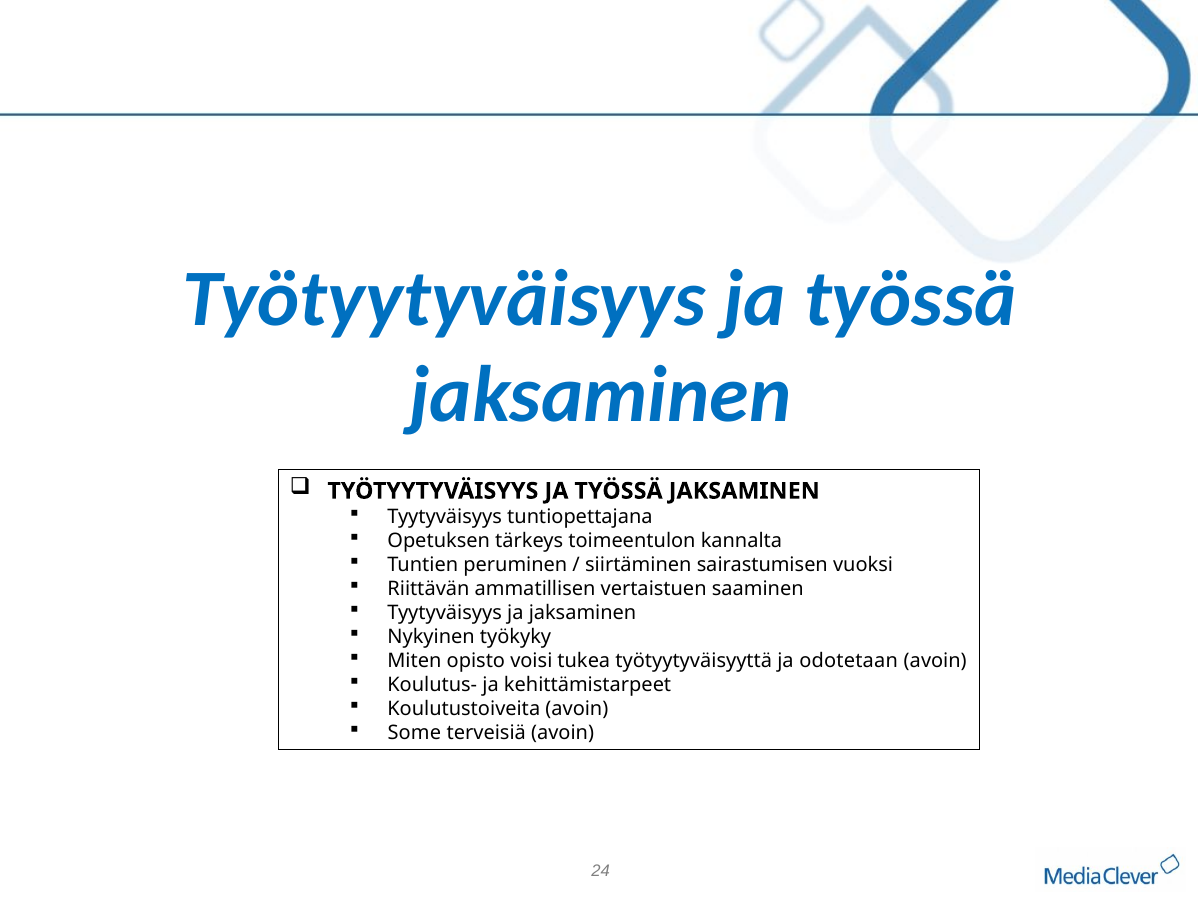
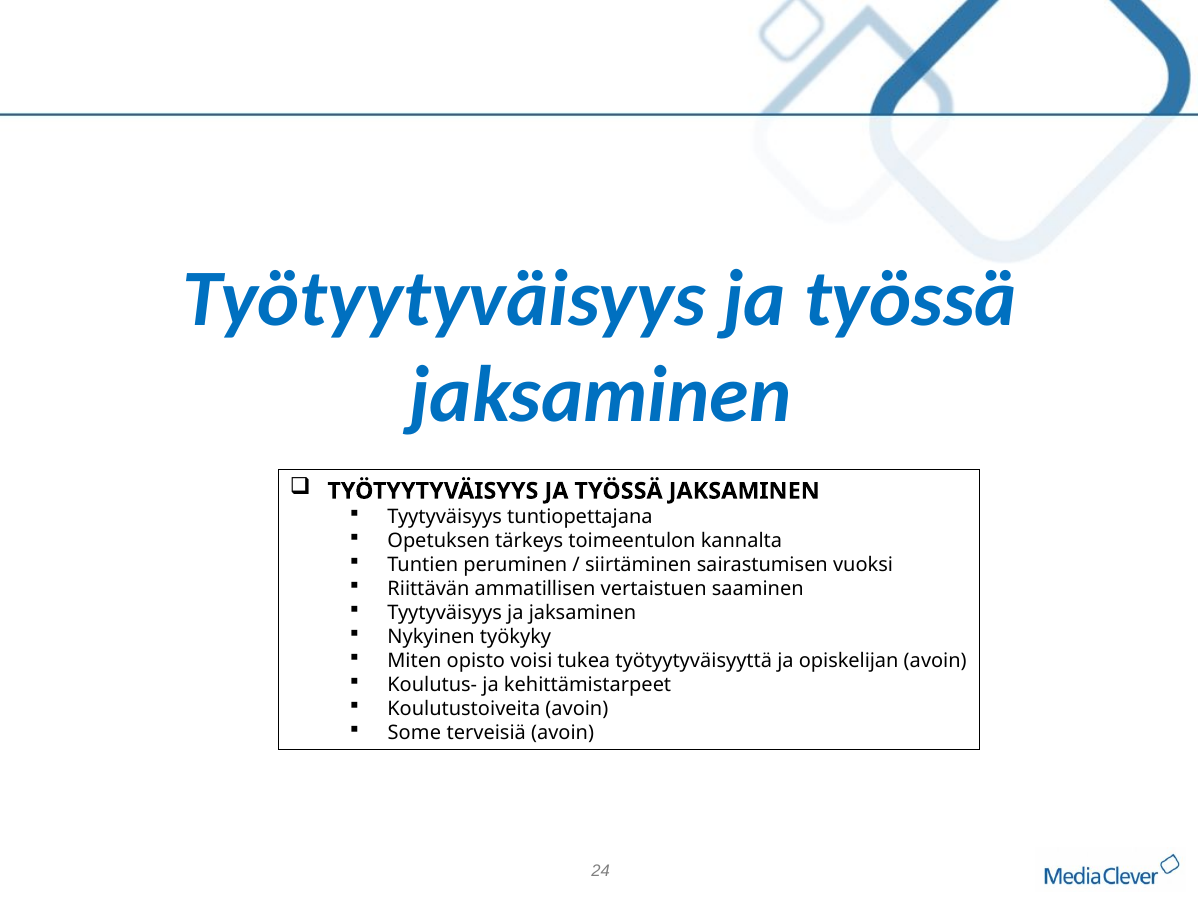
odotetaan: odotetaan -> opiskelijan
